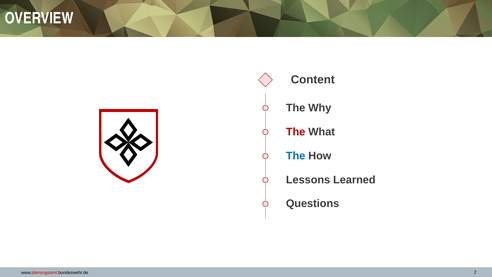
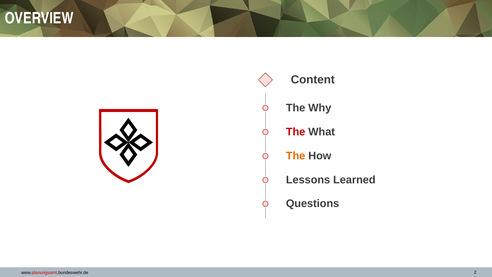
The at (296, 156) colour: blue -> orange
